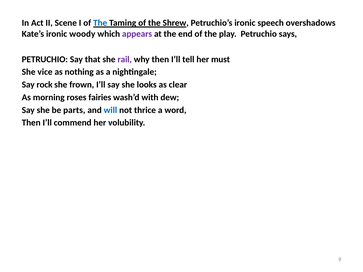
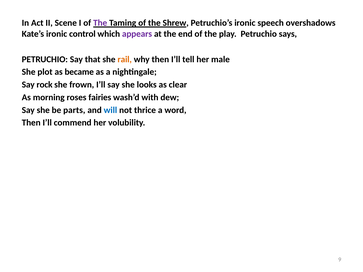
The at (100, 23) colour: blue -> purple
woody: woody -> control
rail colour: purple -> orange
must: must -> male
vice: vice -> plot
nothing: nothing -> became
